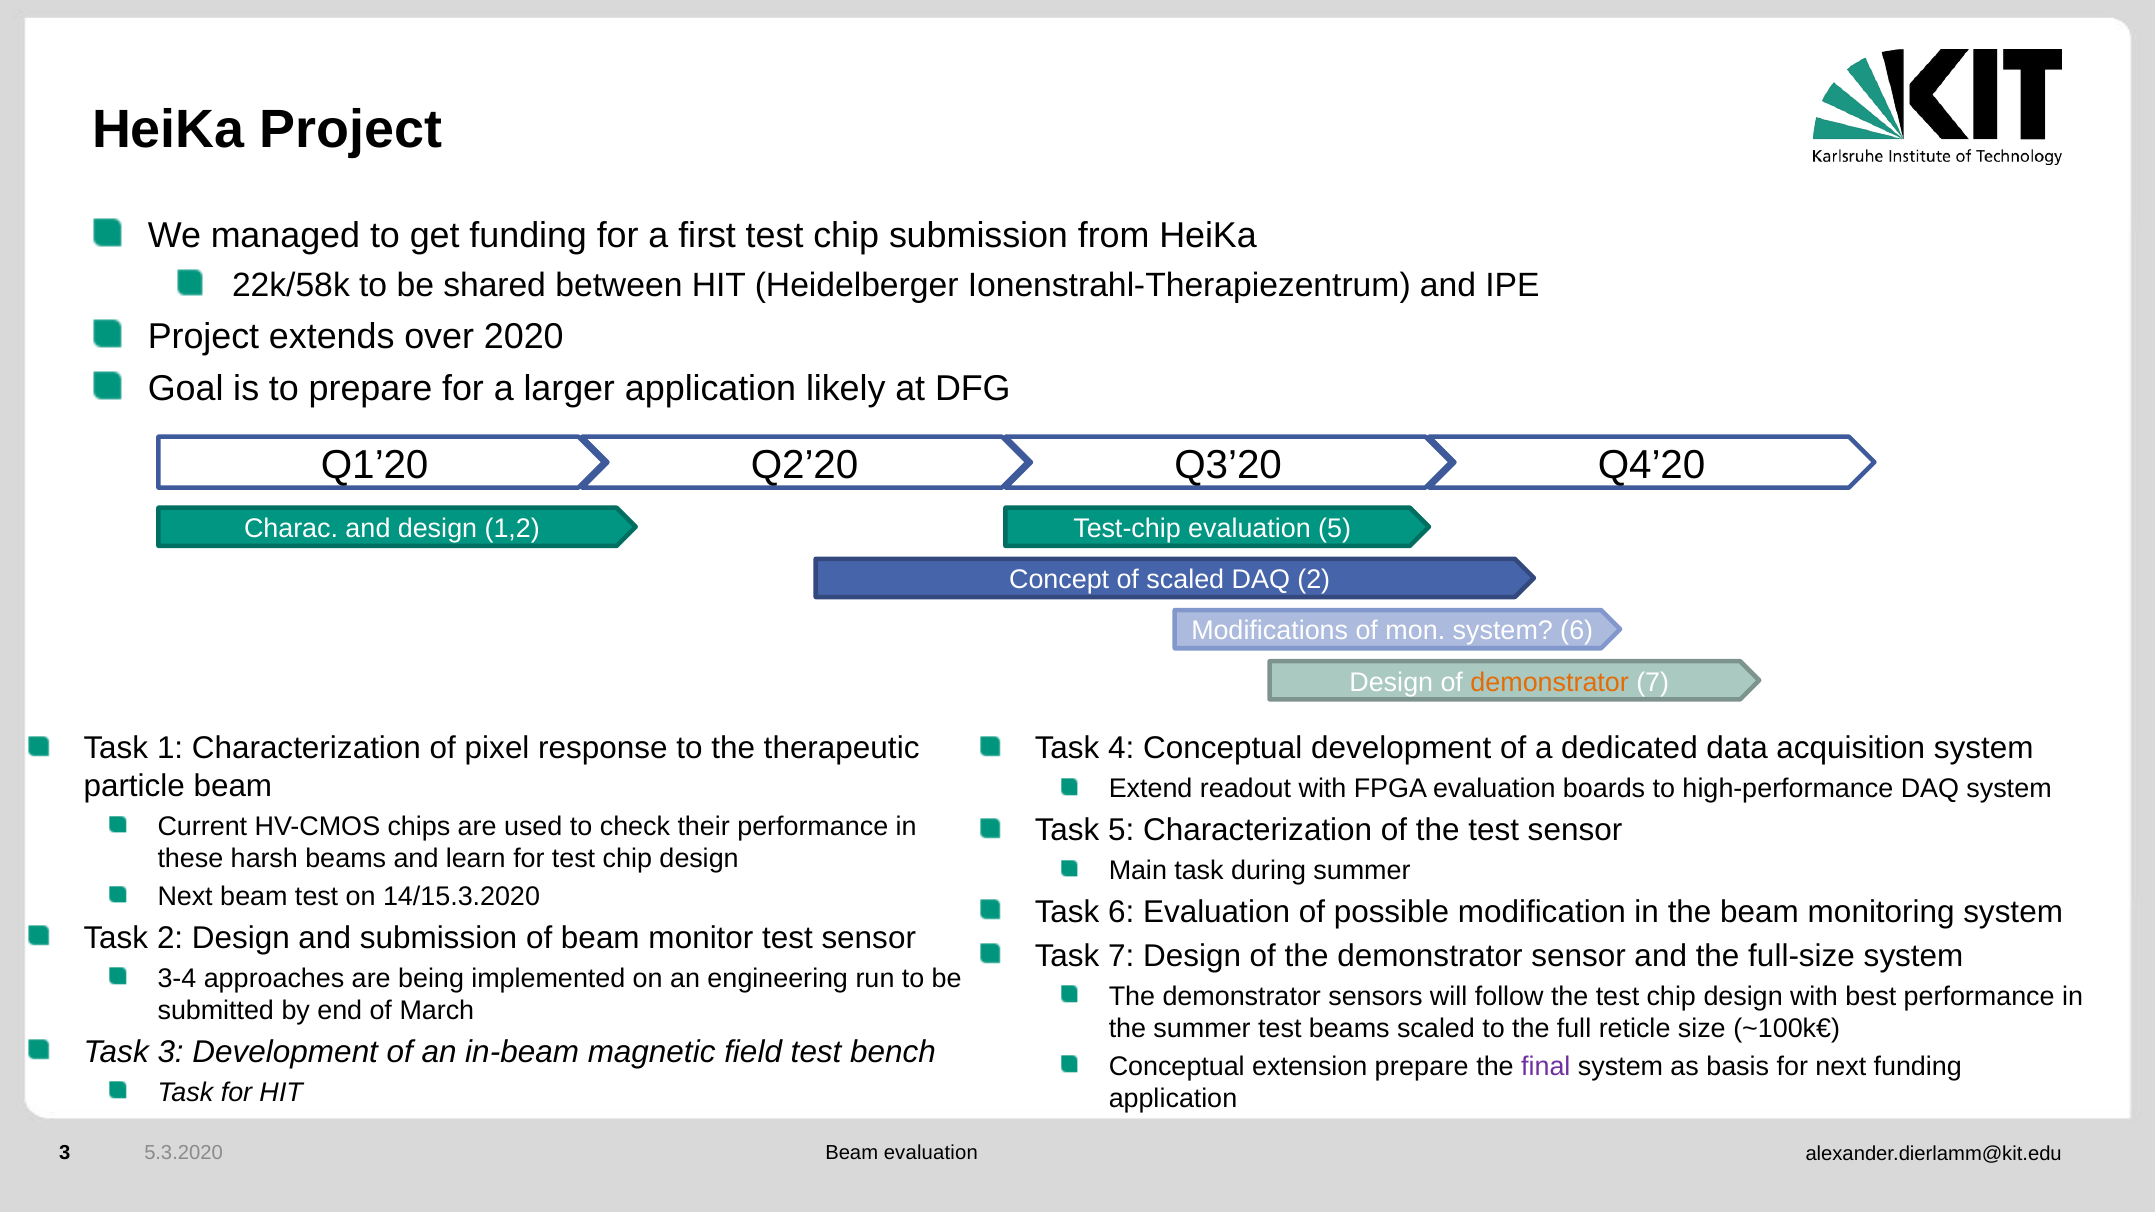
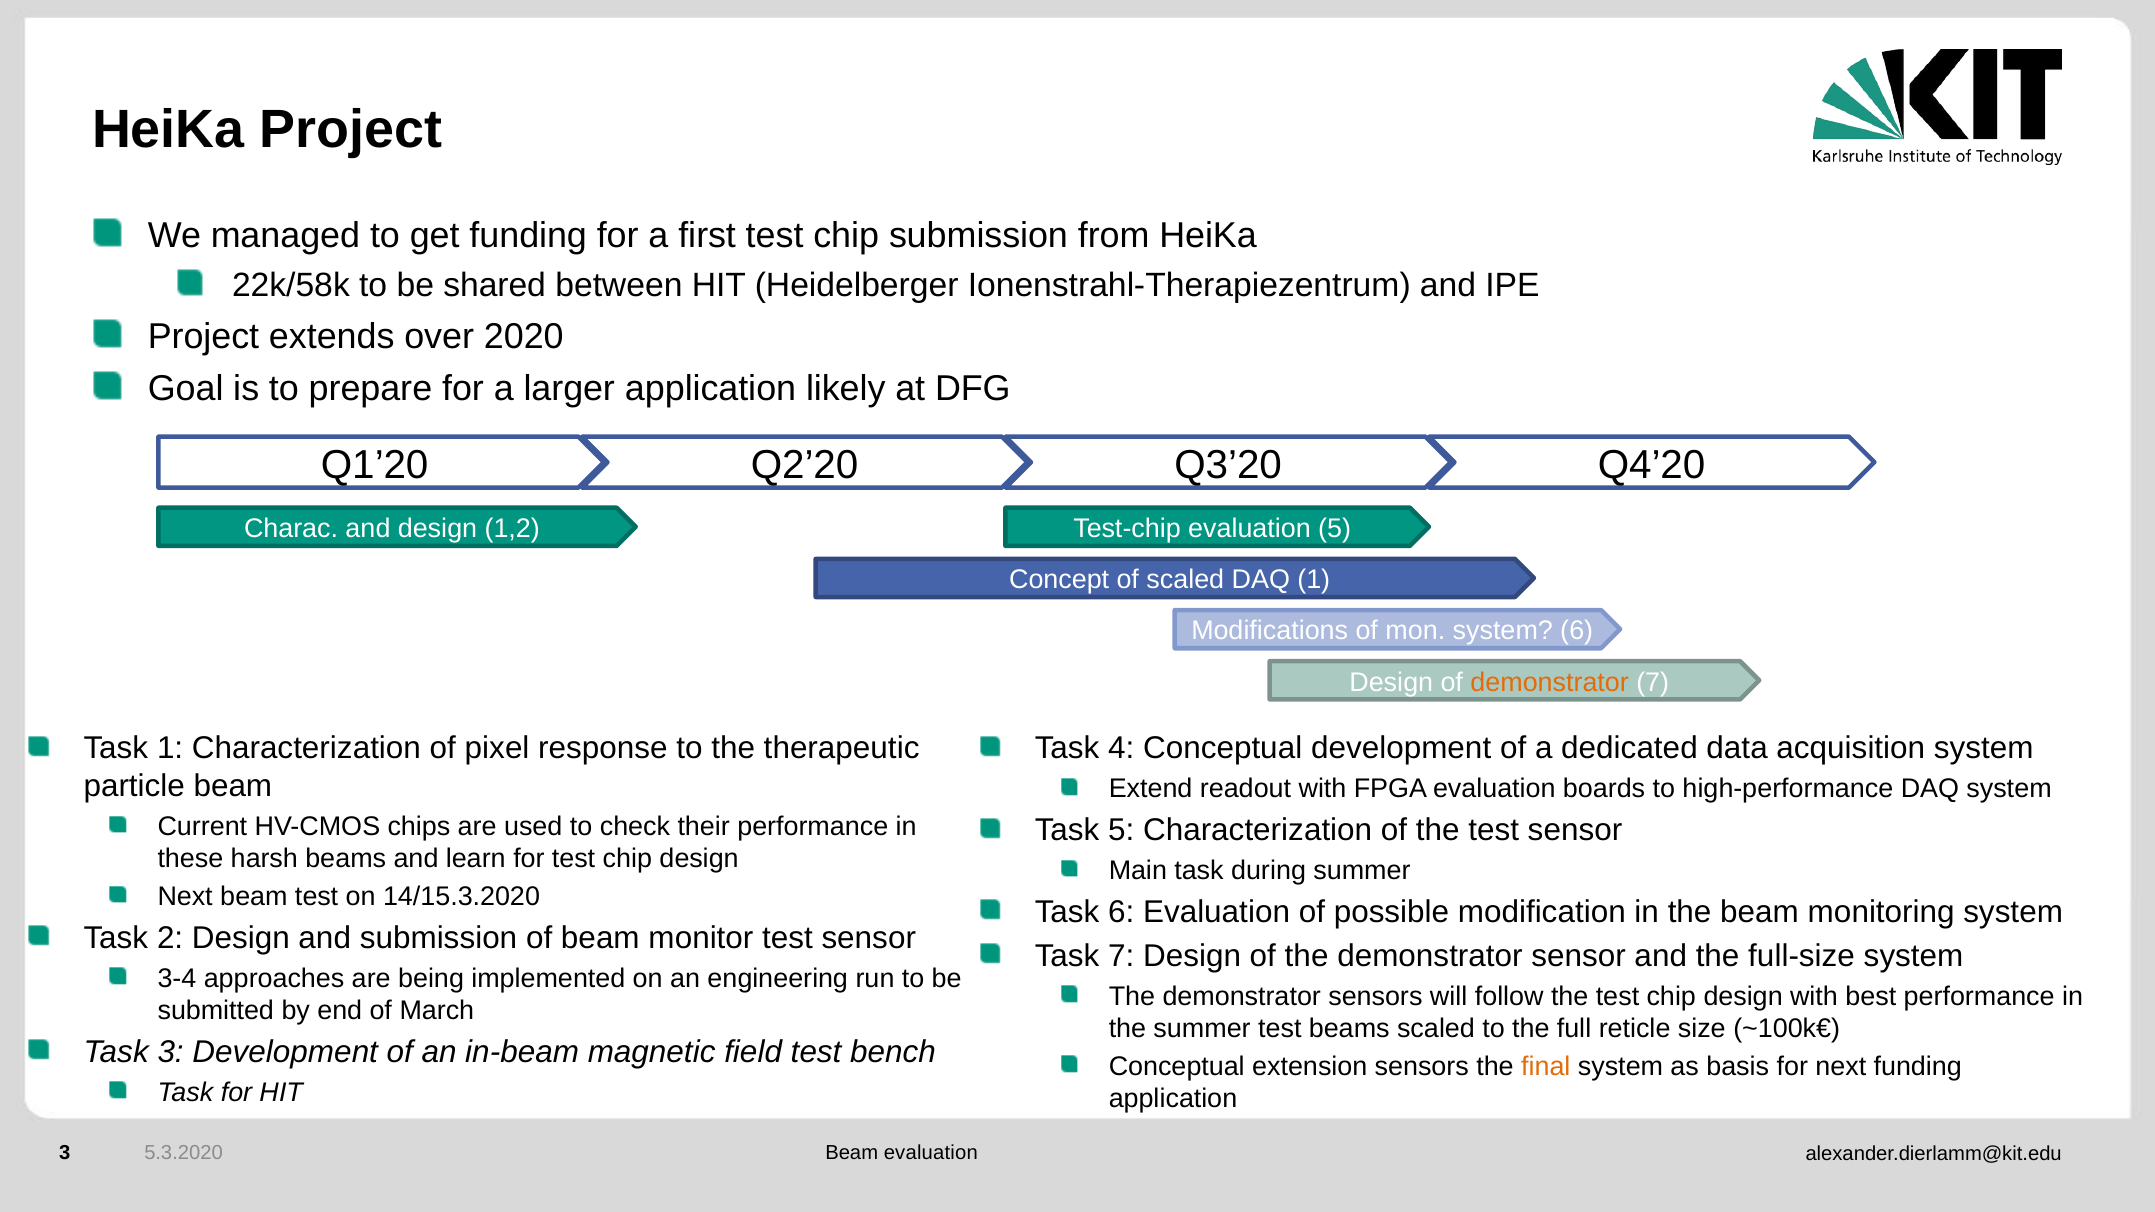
DAQ 2: 2 -> 1
extension prepare: prepare -> sensors
final colour: purple -> orange
